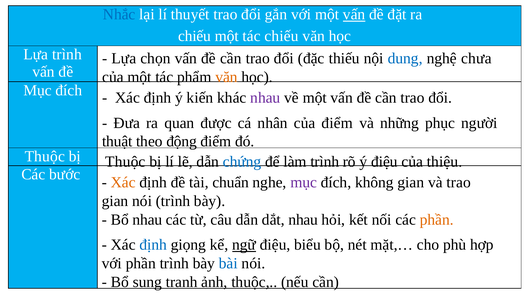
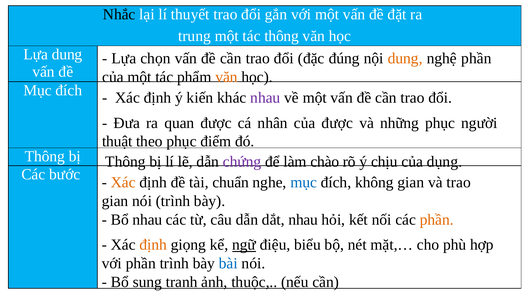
Nhắc colour: blue -> black
vấn at (354, 14) underline: present -> none
chiếu at (195, 36): chiếu -> trung
tác chiếu: chiếu -> thông
Lựa trình: trình -> dung
thiếu: thiếu -> đúng
dung at (405, 58) colour: blue -> orange
nghệ chưa: chưa -> phần
của điểm: điểm -> được
theo động: động -> phục
Thuộc at (45, 156): Thuộc -> Thông
Thuộc at (125, 161): Thuộc -> Thông
chứng colour: blue -> purple
làm trình: trình -> chào
ý điệu: điệu -> chịu
thiệu: thiệu -> dụng
mục at (304, 182) colour: purple -> blue
định at (153, 245) colour: blue -> orange
